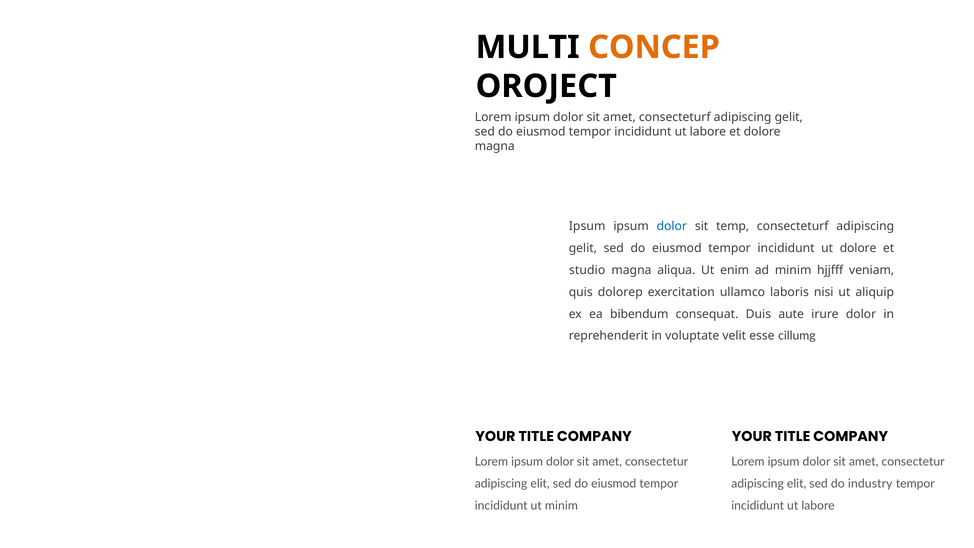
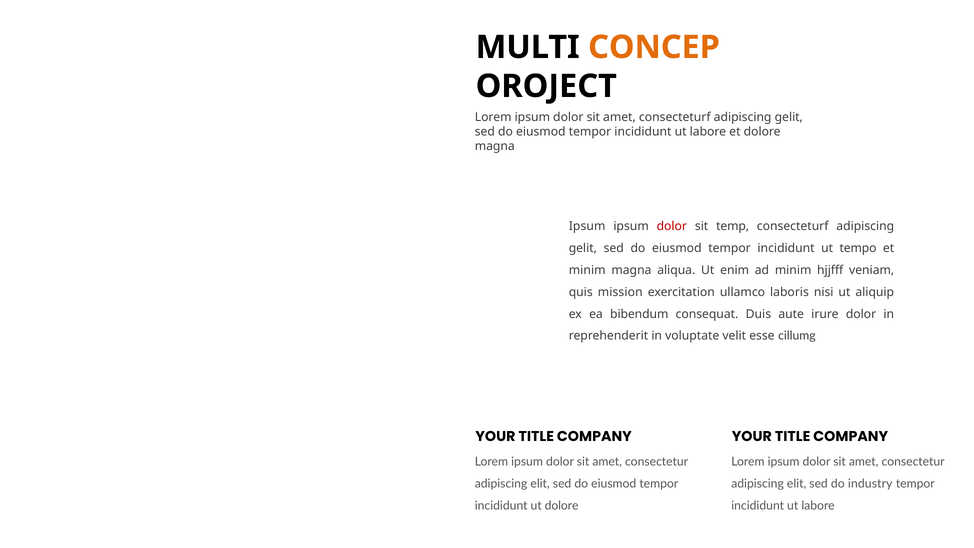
dolor at (672, 226) colour: blue -> red
ut dolore: dolore -> tempo
studio at (587, 270): studio -> minim
dolorep: dolorep -> mission
ut minim: minim -> dolore
